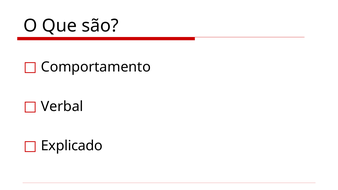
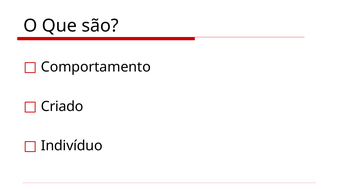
Verbal: Verbal -> Criado
Explicado: Explicado -> Indivíduo
